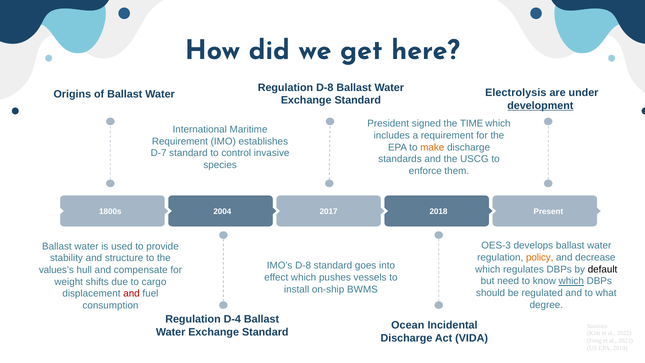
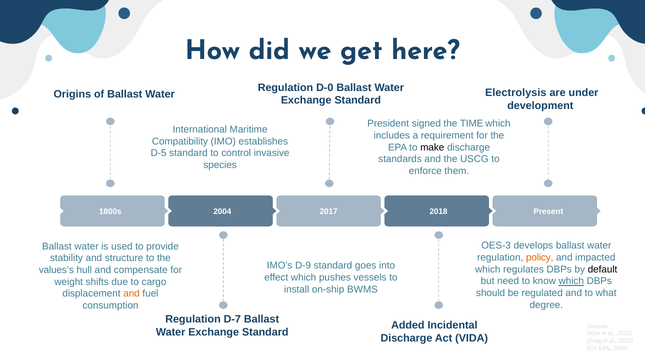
Regulation D-8: D-8 -> D-0
development underline: present -> none
Requirement at (180, 141): Requirement -> Compatibility
make colour: orange -> black
D-7: D-7 -> D-5
decrease: decrease -> impacted
IMO’s D-8: D-8 -> D-9
and at (131, 294) colour: red -> orange
D-4: D-4 -> D-7
Ocean: Ocean -> Added
